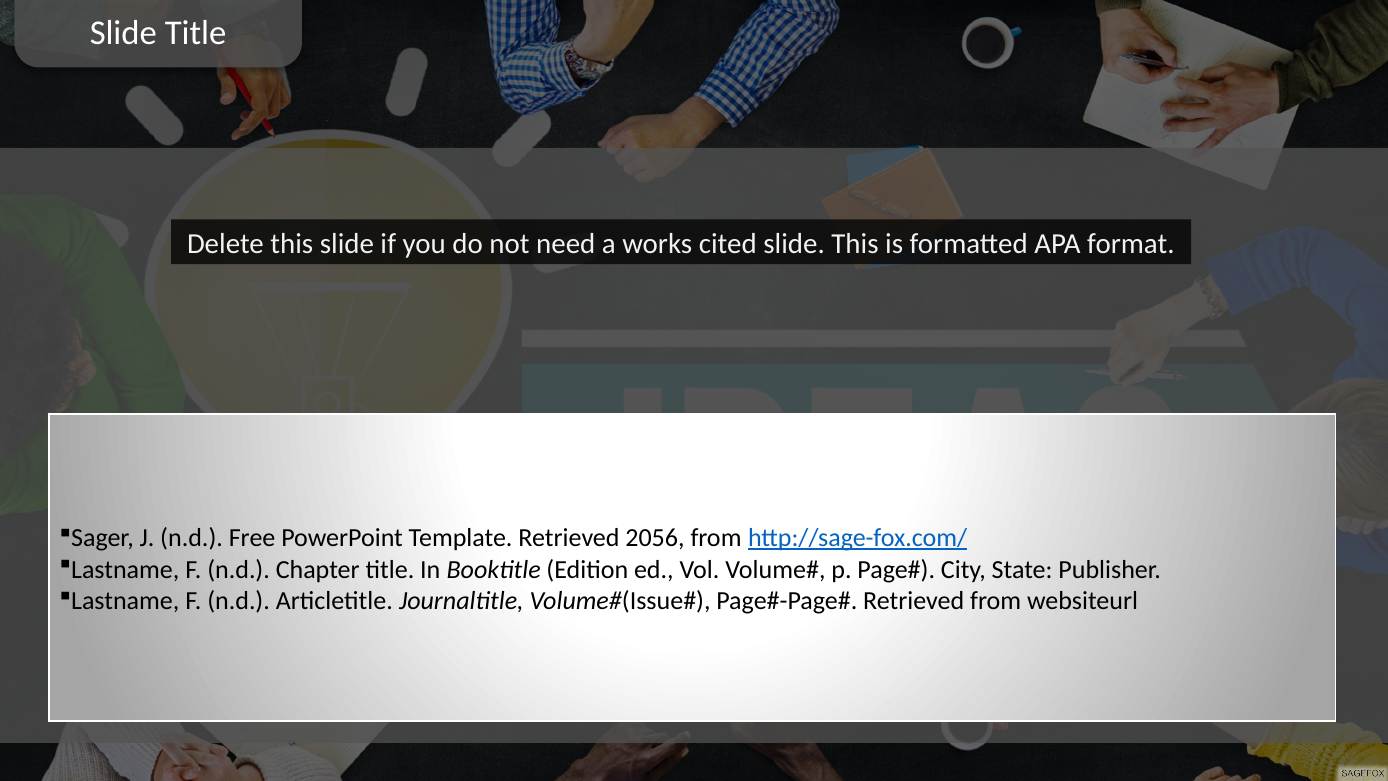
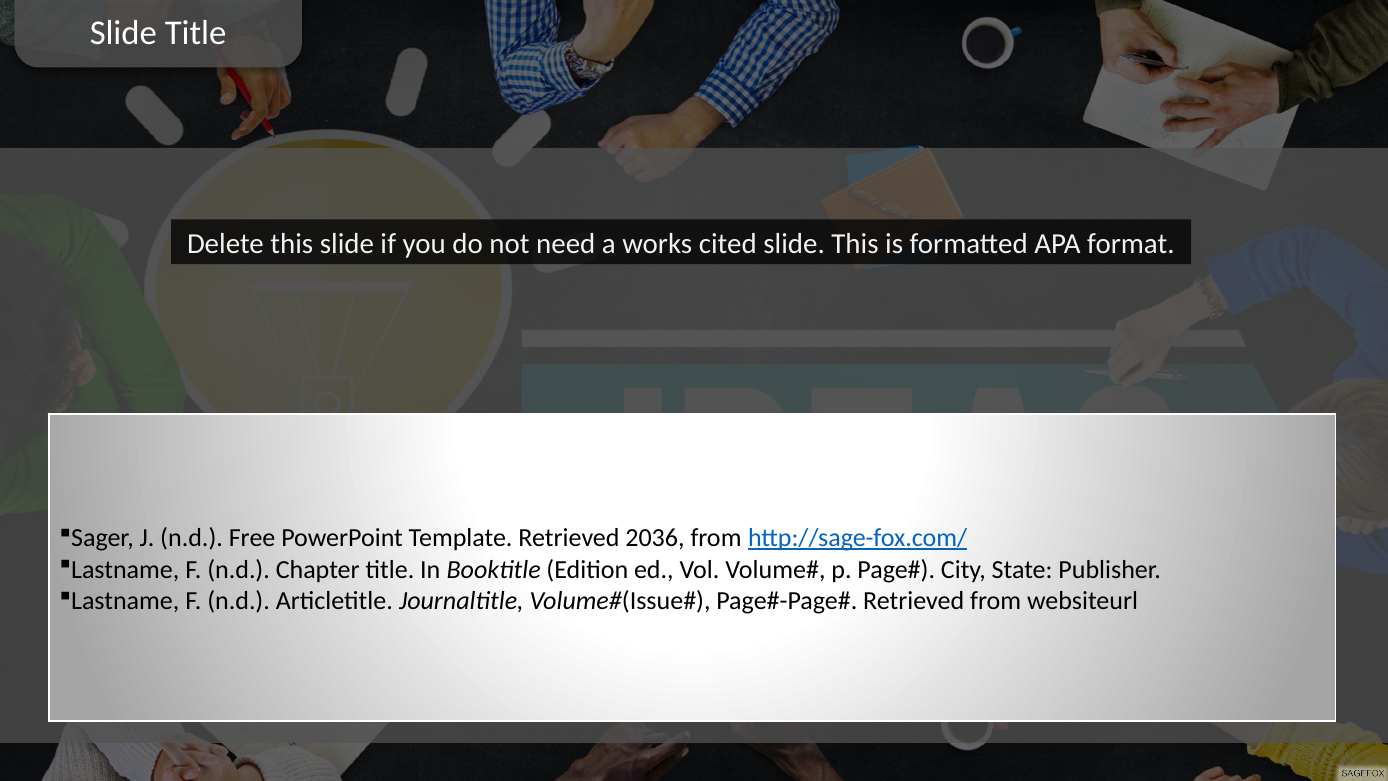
2056: 2056 -> 2036
